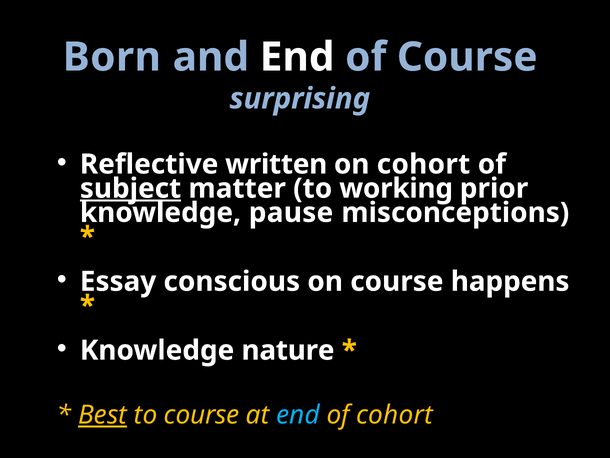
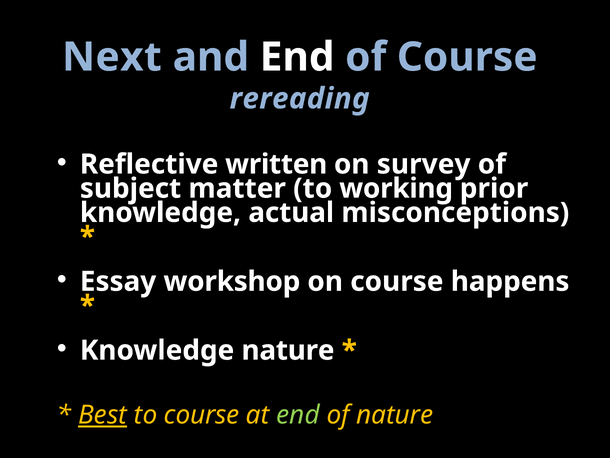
Born: Born -> Next
surprising: surprising -> rereading
on cohort: cohort -> survey
subject underline: present -> none
pause: pause -> actual
conscious: conscious -> workshop
end at (298, 415) colour: light blue -> light green
of cohort: cohort -> nature
